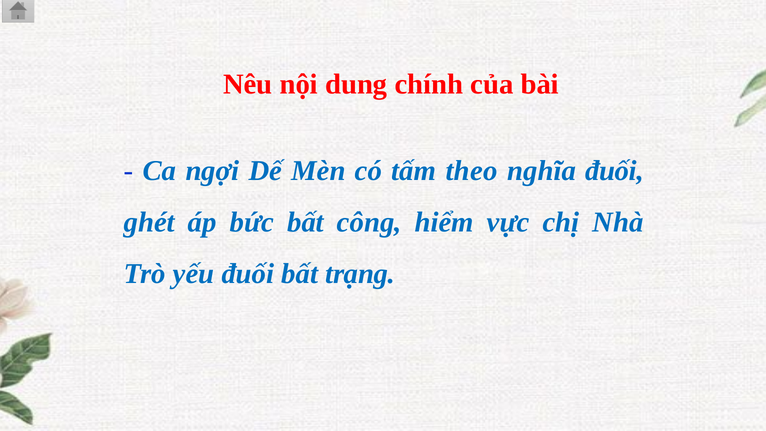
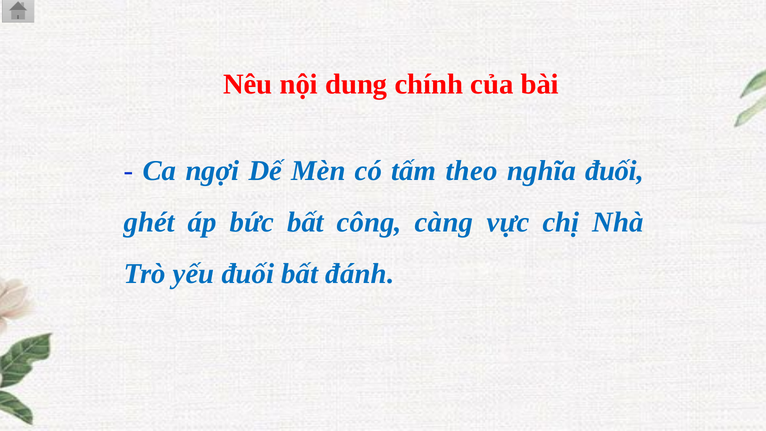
hiểm: hiểm -> càng
trạng: trạng -> đánh
